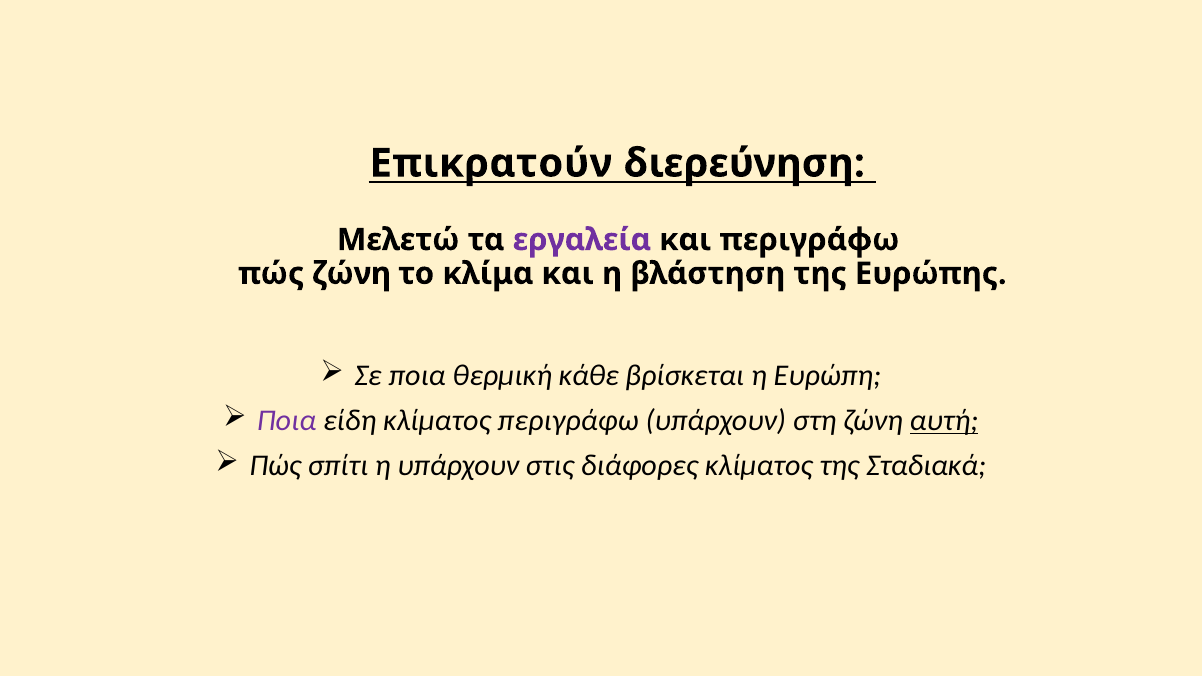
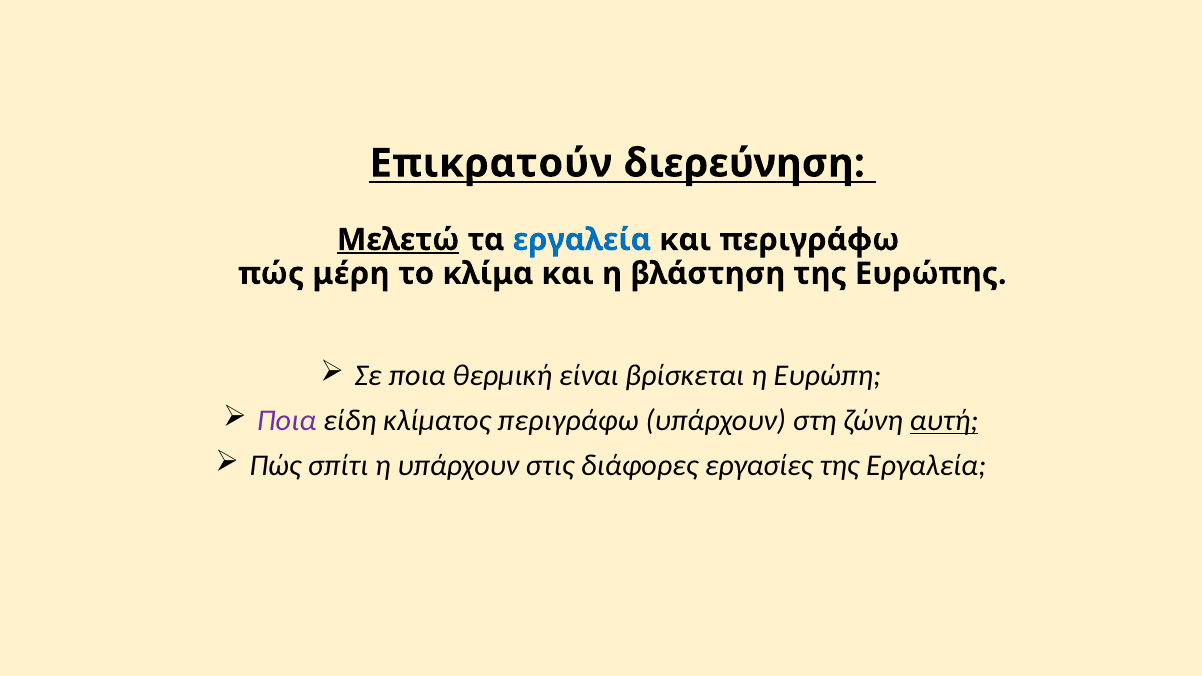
Μελετώ underline: none -> present
εργαλεία at (582, 240) colour: purple -> blue
πώς ζώνη: ζώνη -> μέρη
κάθε: κάθε -> είναι
διάφορες κλίματος: κλίματος -> εργασίες
της Σταδιακά: Σταδιακά -> Εργαλεία
